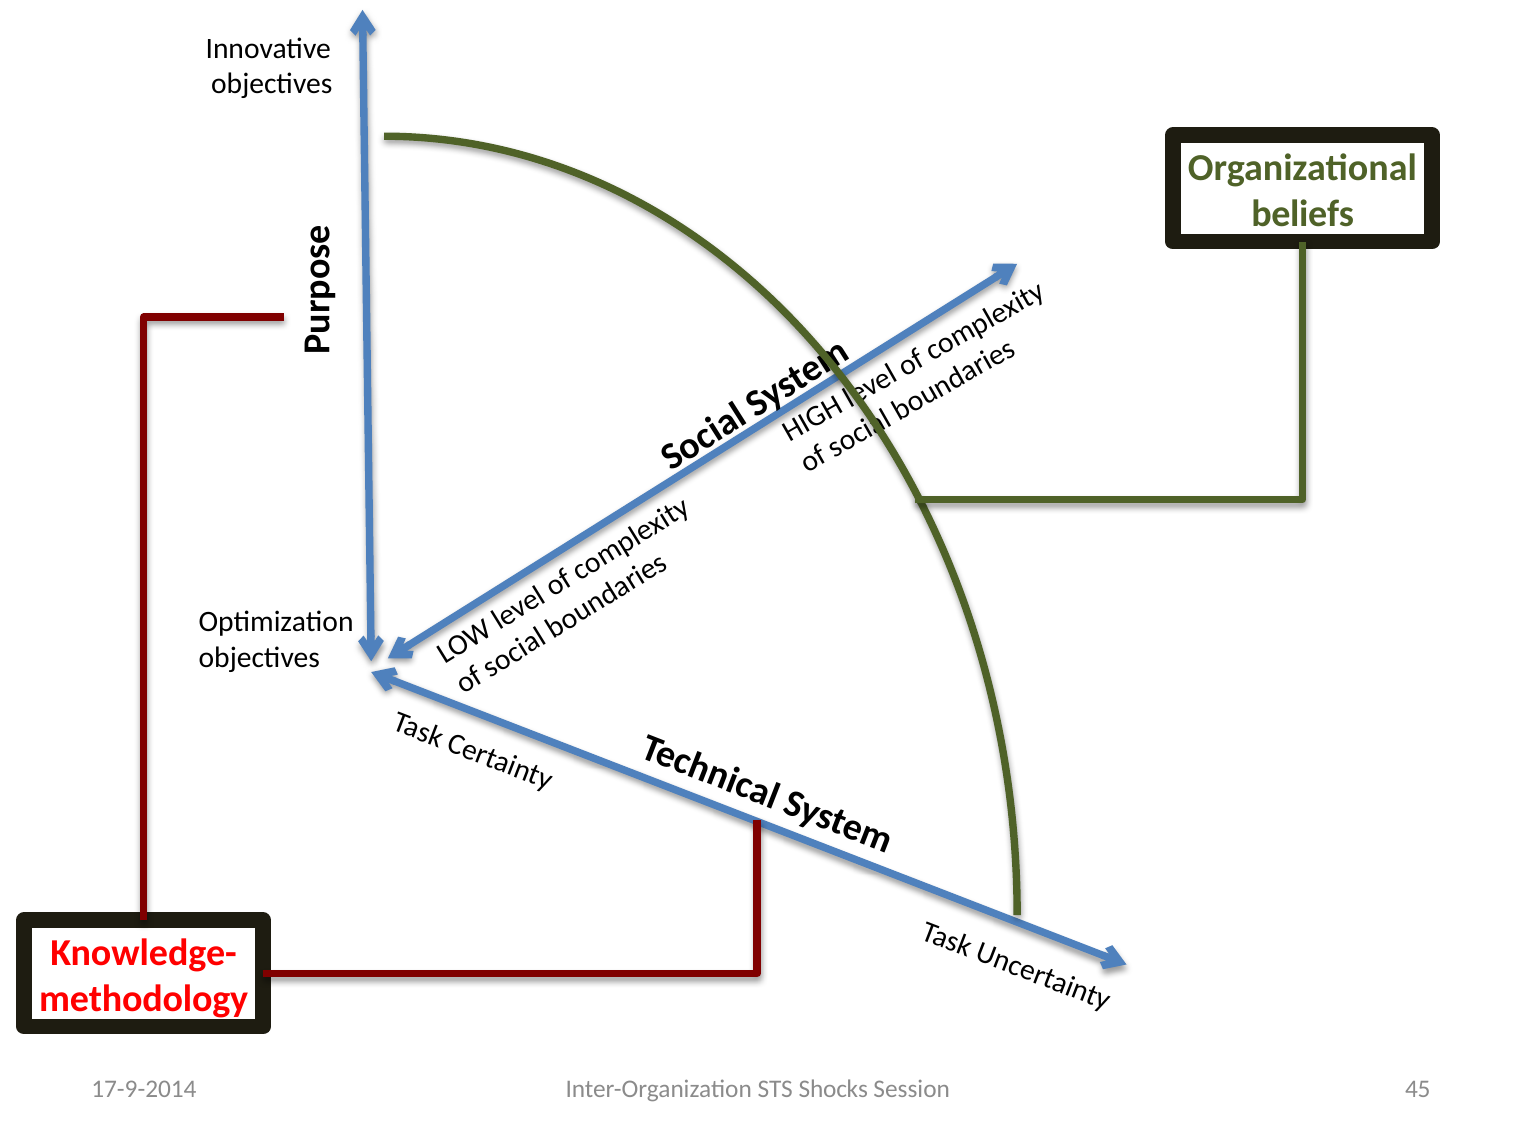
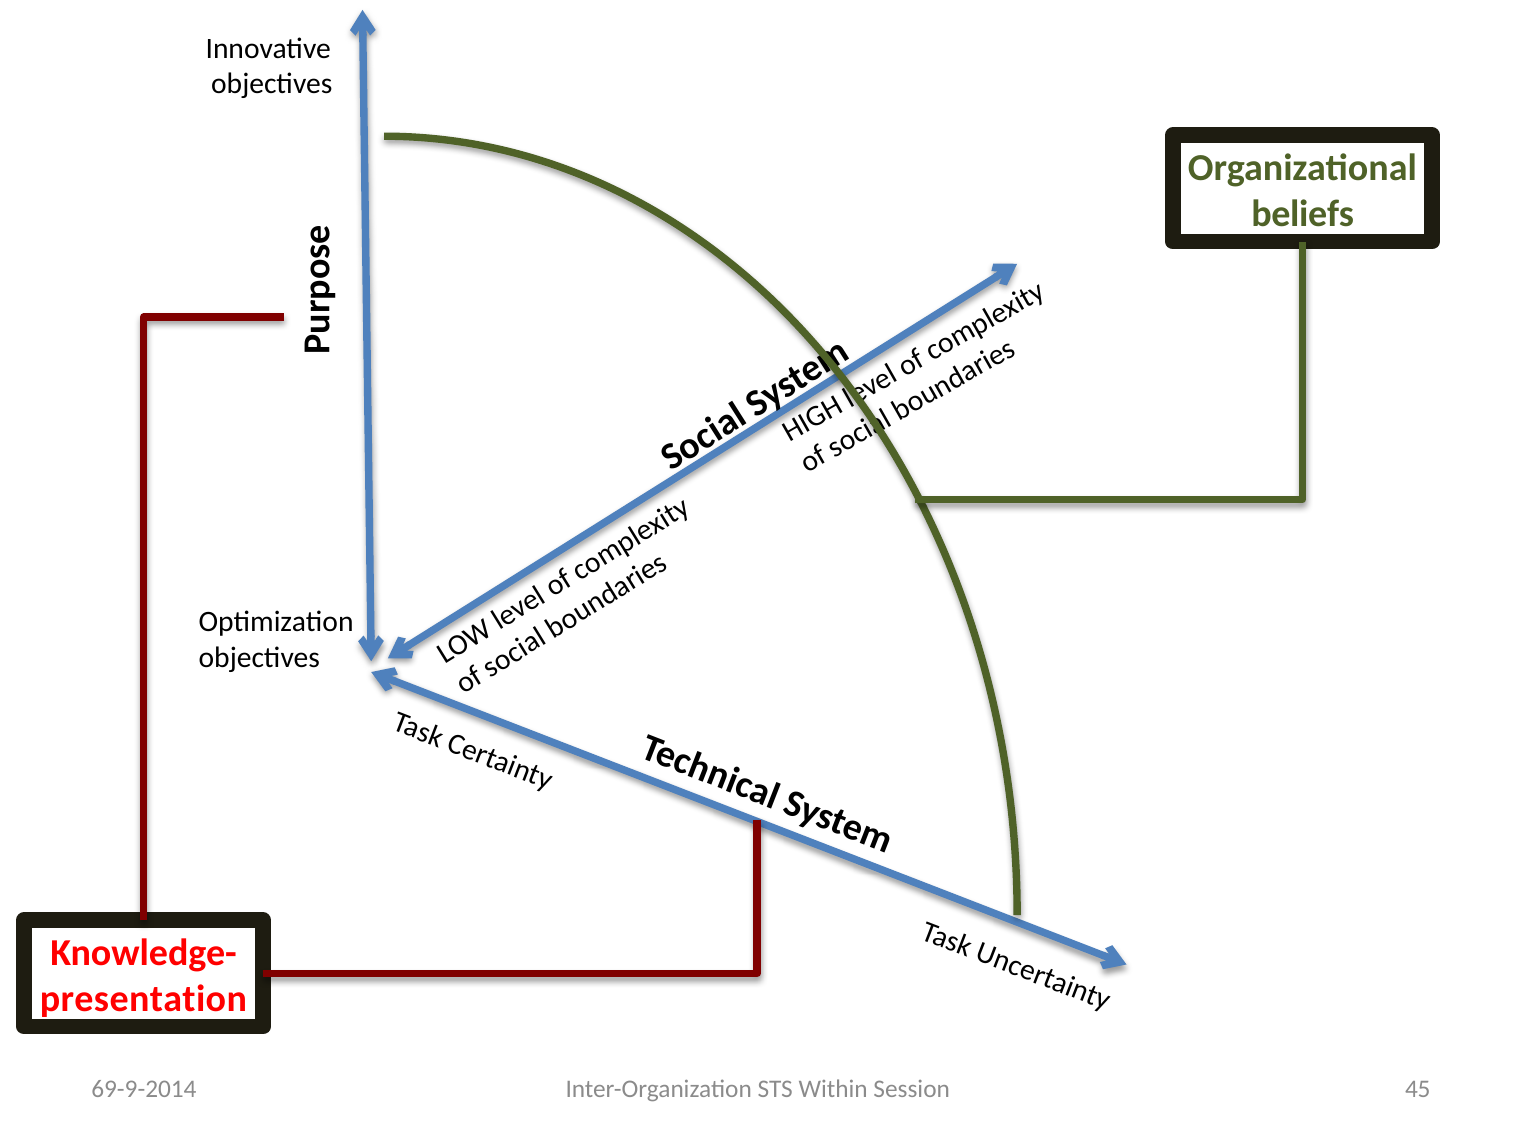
methodology: methodology -> presentation
Shocks: Shocks -> Within
17-9-2014: 17-9-2014 -> 69-9-2014
